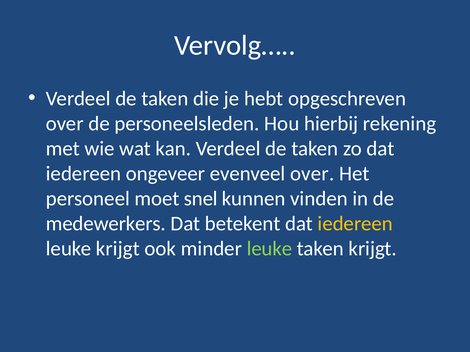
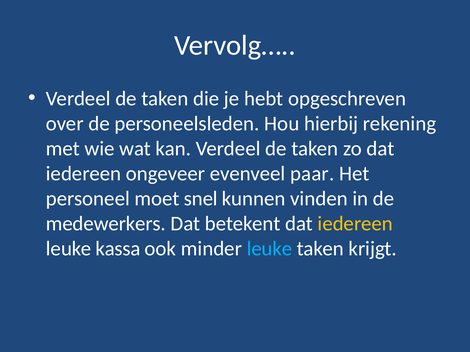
evenveel over: over -> paar
leuke krijgt: krijgt -> kassa
leuke at (269, 249) colour: light green -> light blue
